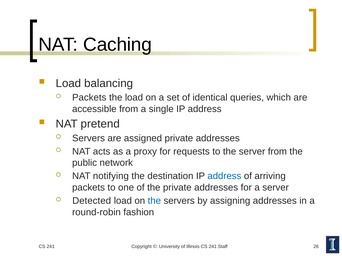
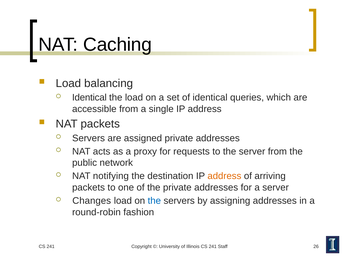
Packets at (89, 98): Packets -> Identical
NAT pretend: pretend -> packets
address at (224, 176) colour: blue -> orange
Detected: Detected -> Changes
